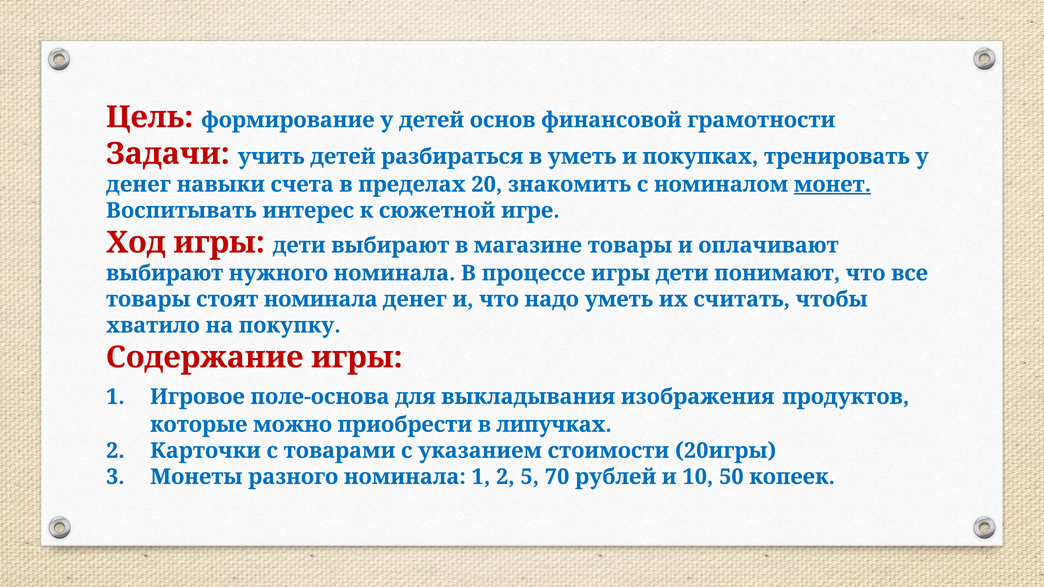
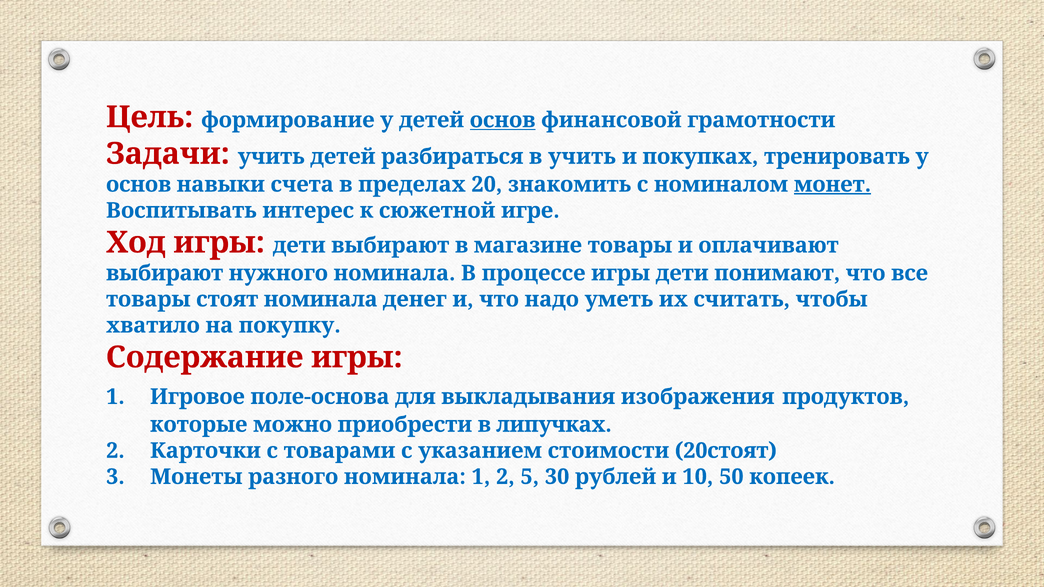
основ at (503, 120) underline: none -> present
в уметь: уметь -> учить
денег at (138, 185): денег -> основ
20игры: 20игры -> 20стоят
70: 70 -> 30
